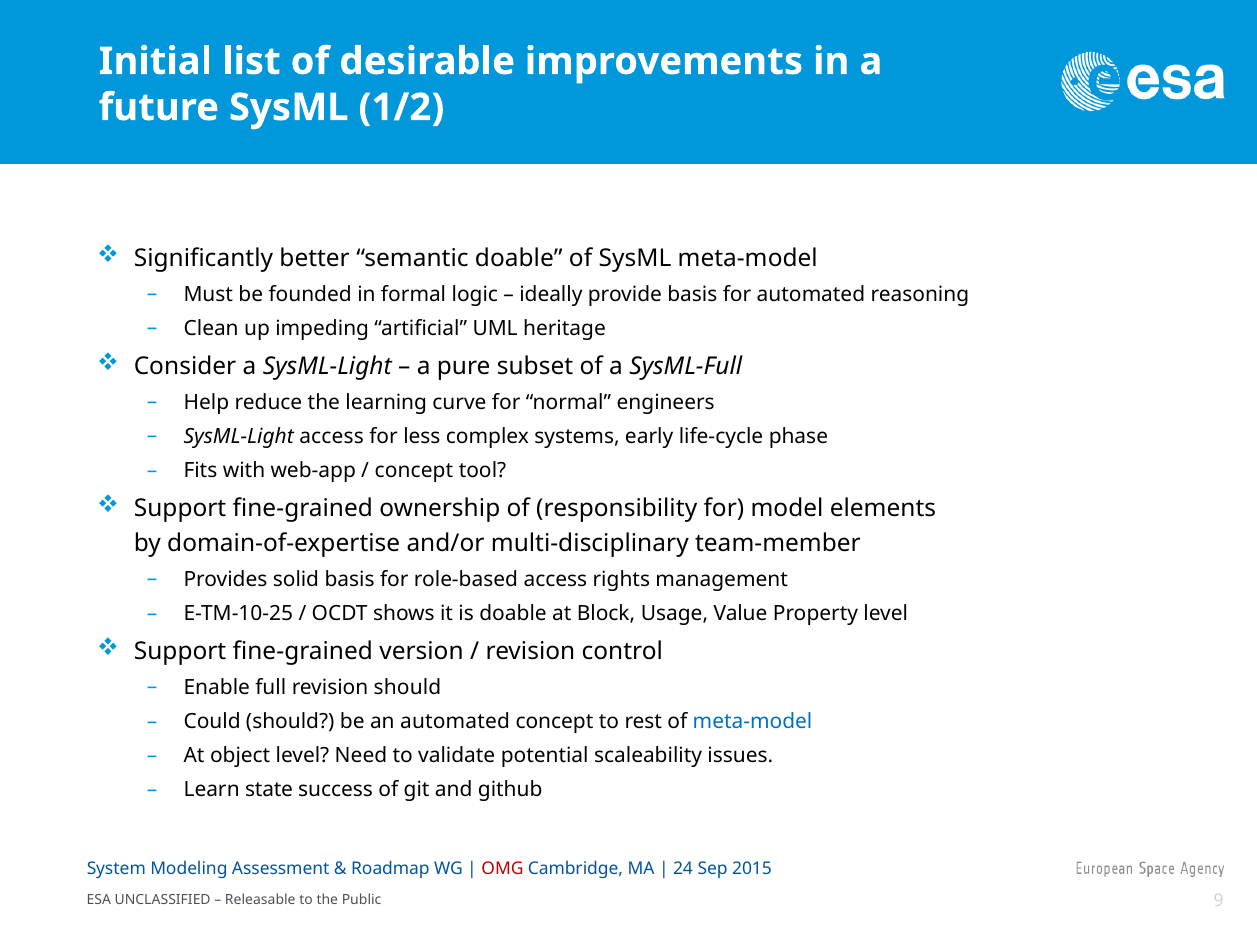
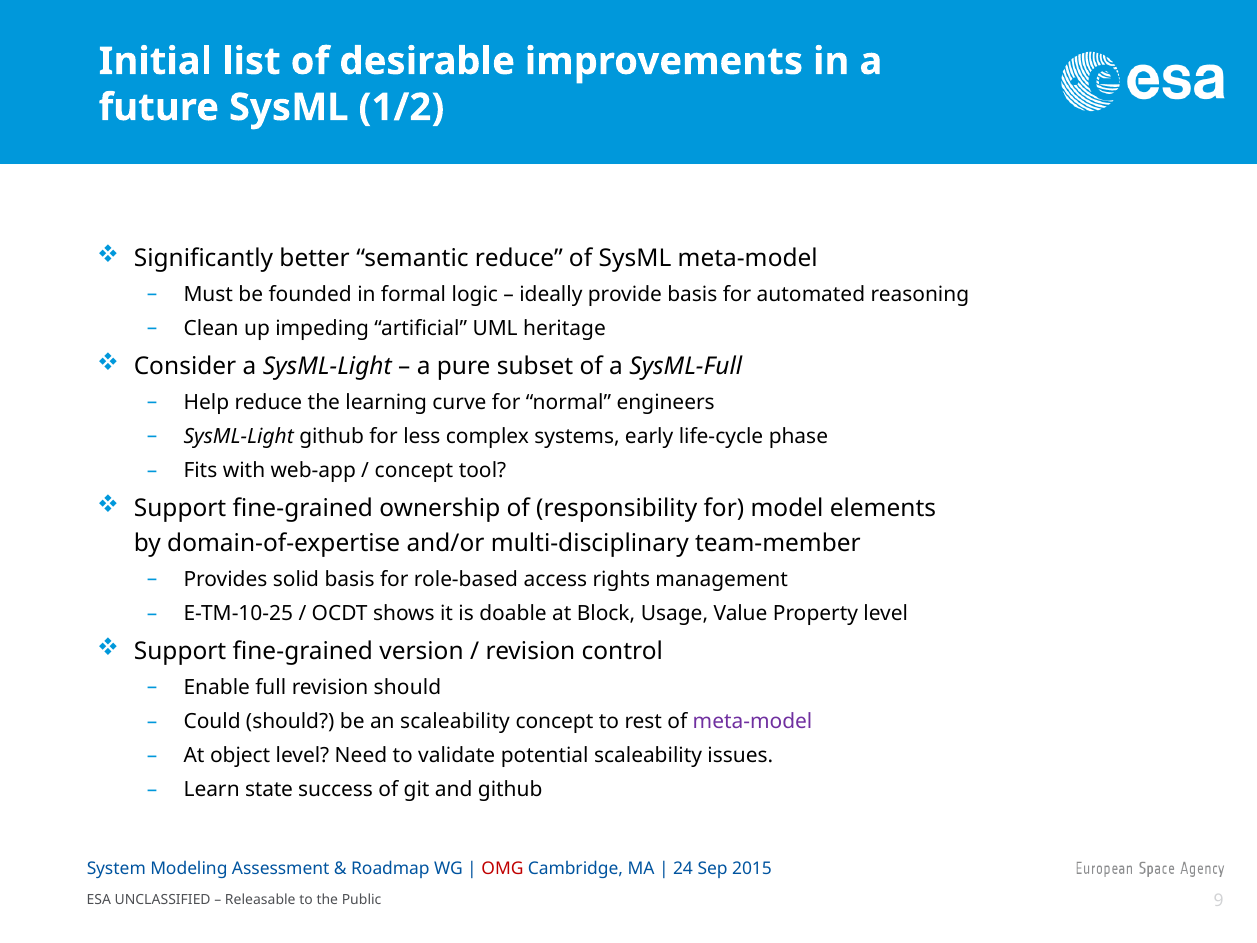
semantic doable: doable -> reduce
SysML-Light access: access -> github
an automated: automated -> scaleability
meta-model at (753, 721) colour: blue -> purple
